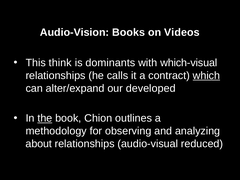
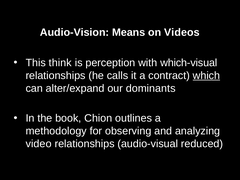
Books: Books -> Means
dominants: dominants -> perception
developed: developed -> dominants
the underline: present -> none
about: about -> video
